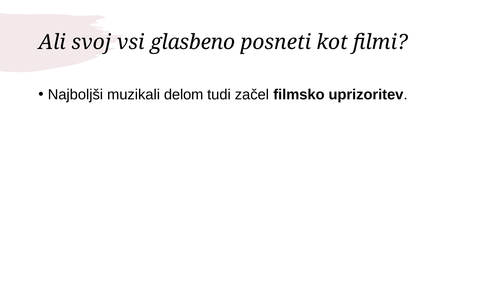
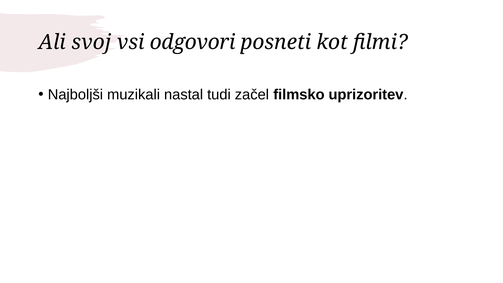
glasbeno: glasbeno -> odgovori
delom: delom -> nastal
